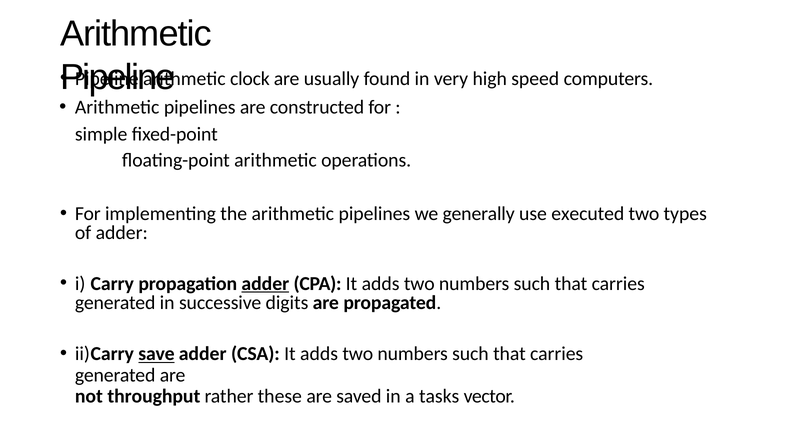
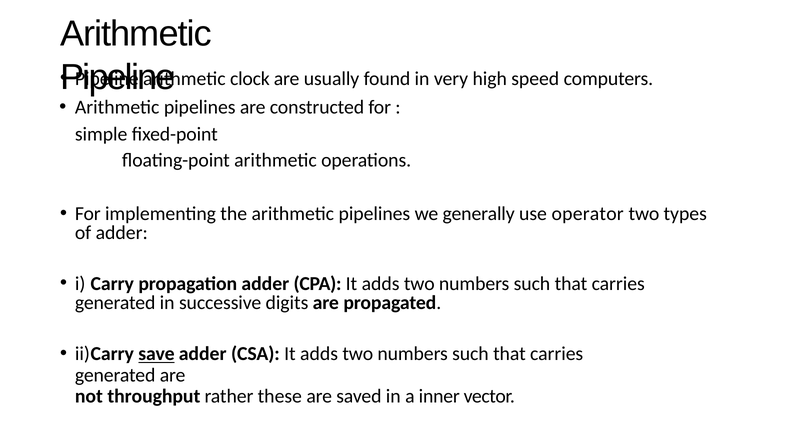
executed: executed -> operator
adder at (265, 283) underline: present -> none
tasks: tasks -> inner
